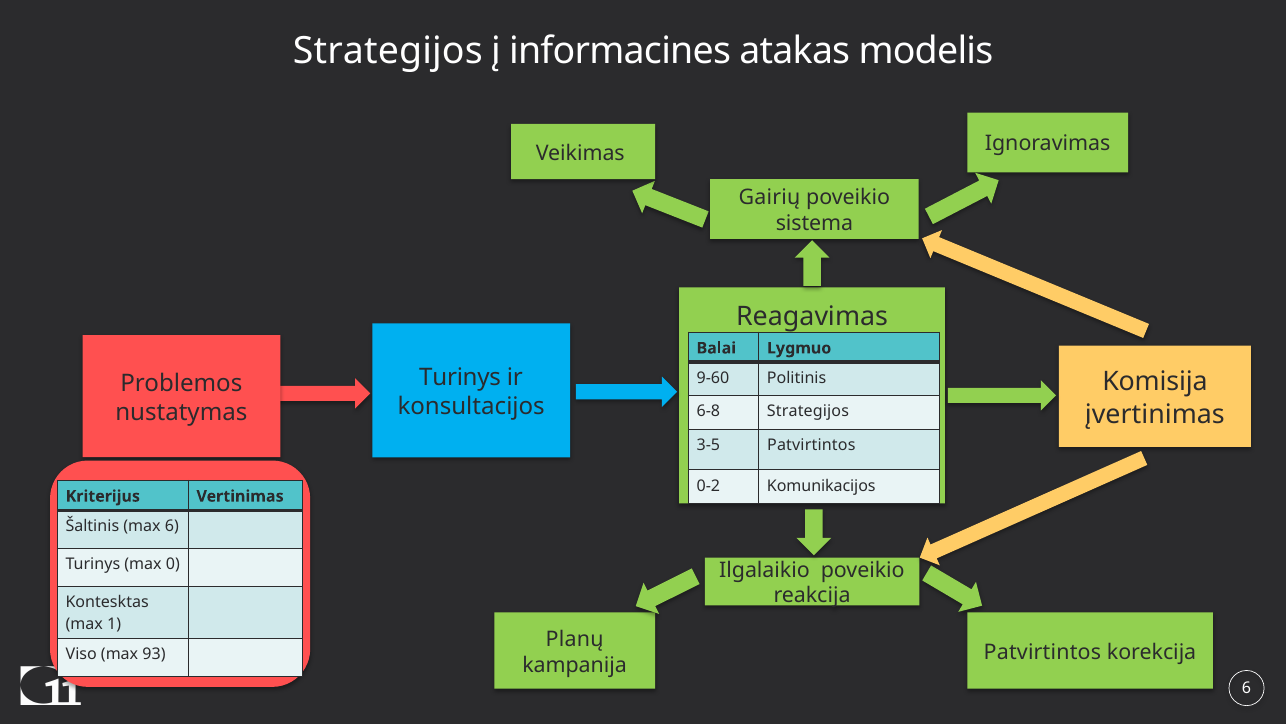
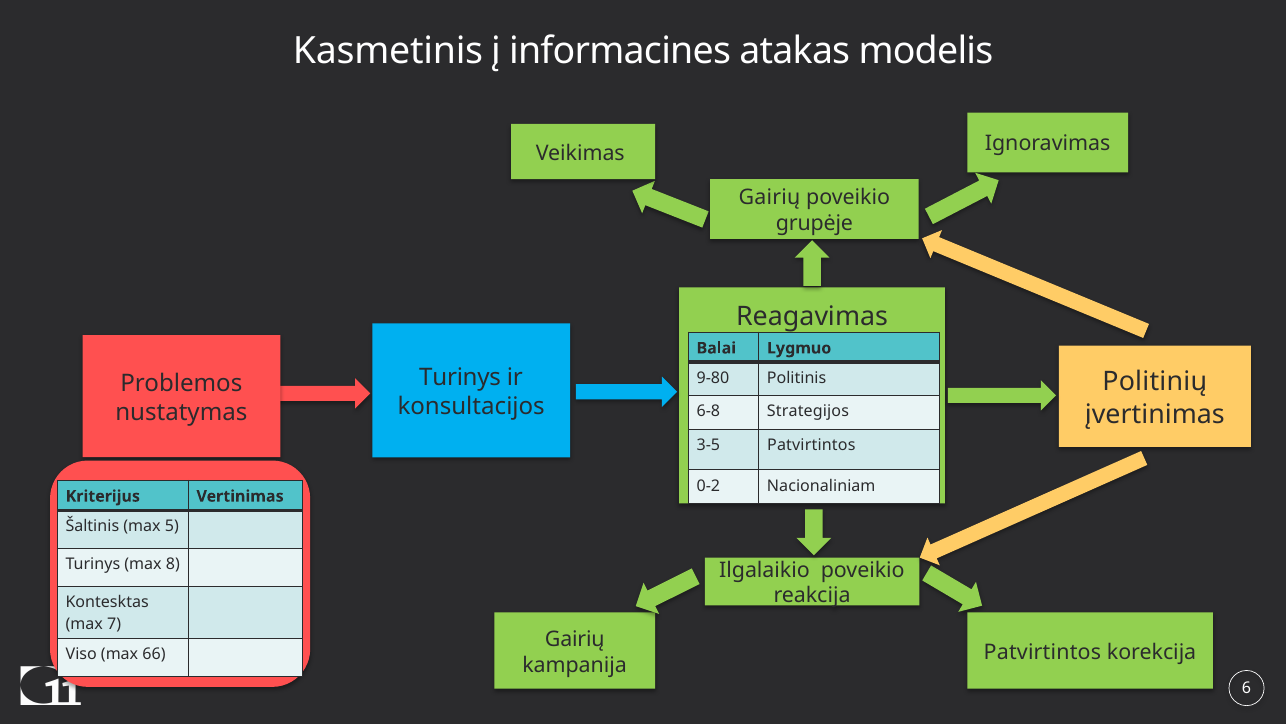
Strategijos at (388, 51): Strategijos -> Kasmetinis
sistema: sistema -> grupėje
9-60: 9-60 -> 9-80
Komisija: Komisija -> Politinių
Komunikacijos: Komunikacijos -> Nacionaliniam
max 6: 6 -> 5
0: 0 -> 8
1: 1 -> 7
Planų at (575, 639): Planų -> Gairių
93: 93 -> 66
